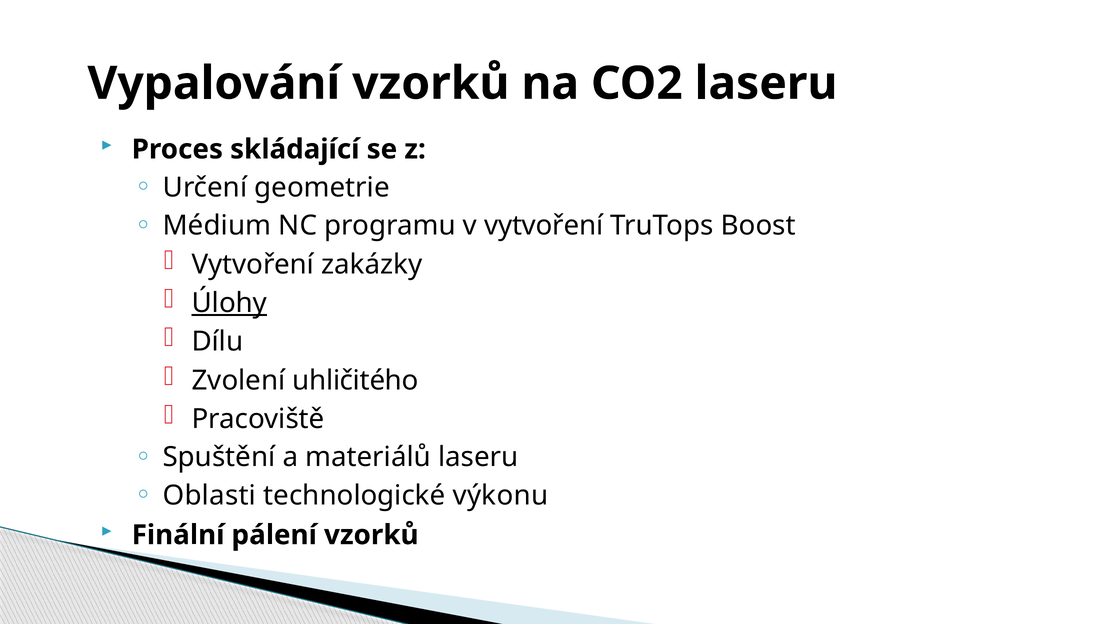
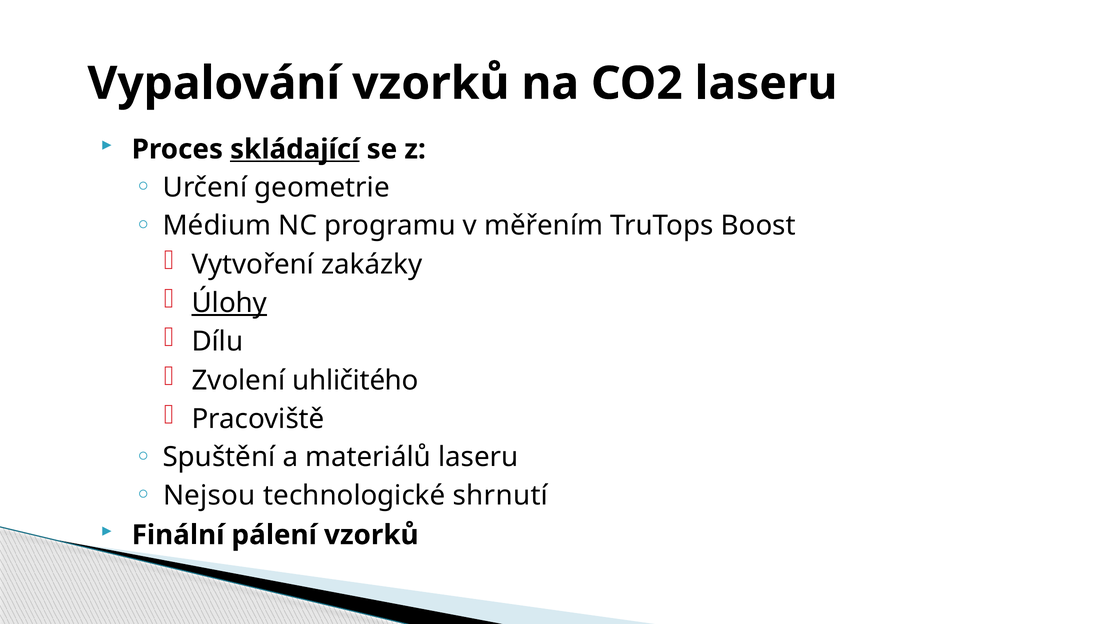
skládající underline: none -> present
v vytvoření: vytvoření -> měřením
Oblasti: Oblasti -> Nejsou
výkonu: výkonu -> shrnutí
